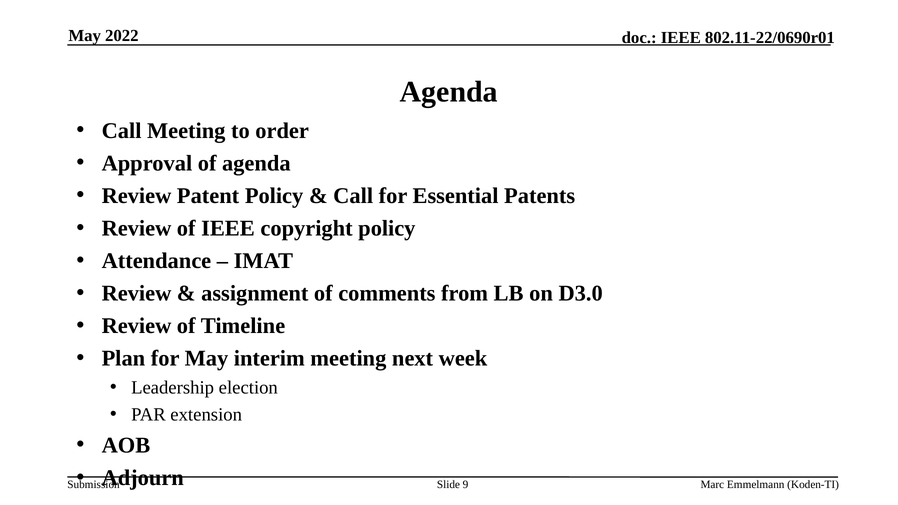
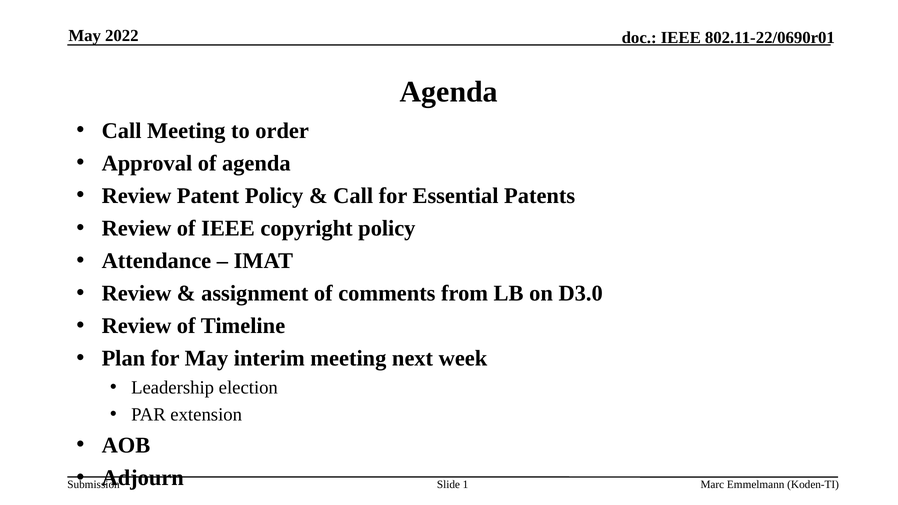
9: 9 -> 1
